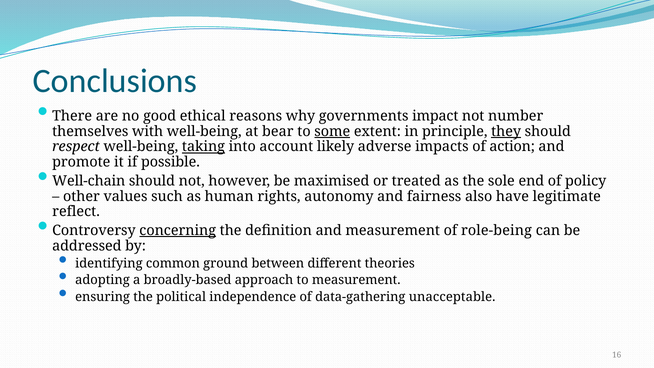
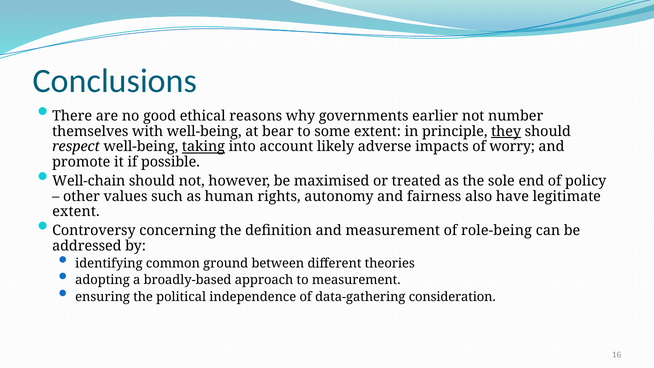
impact: impact -> earlier
some underline: present -> none
action: action -> worry
reflect at (76, 212): reflect -> extent
concerning underline: present -> none
unacceptable: unacceptable -> consideration
